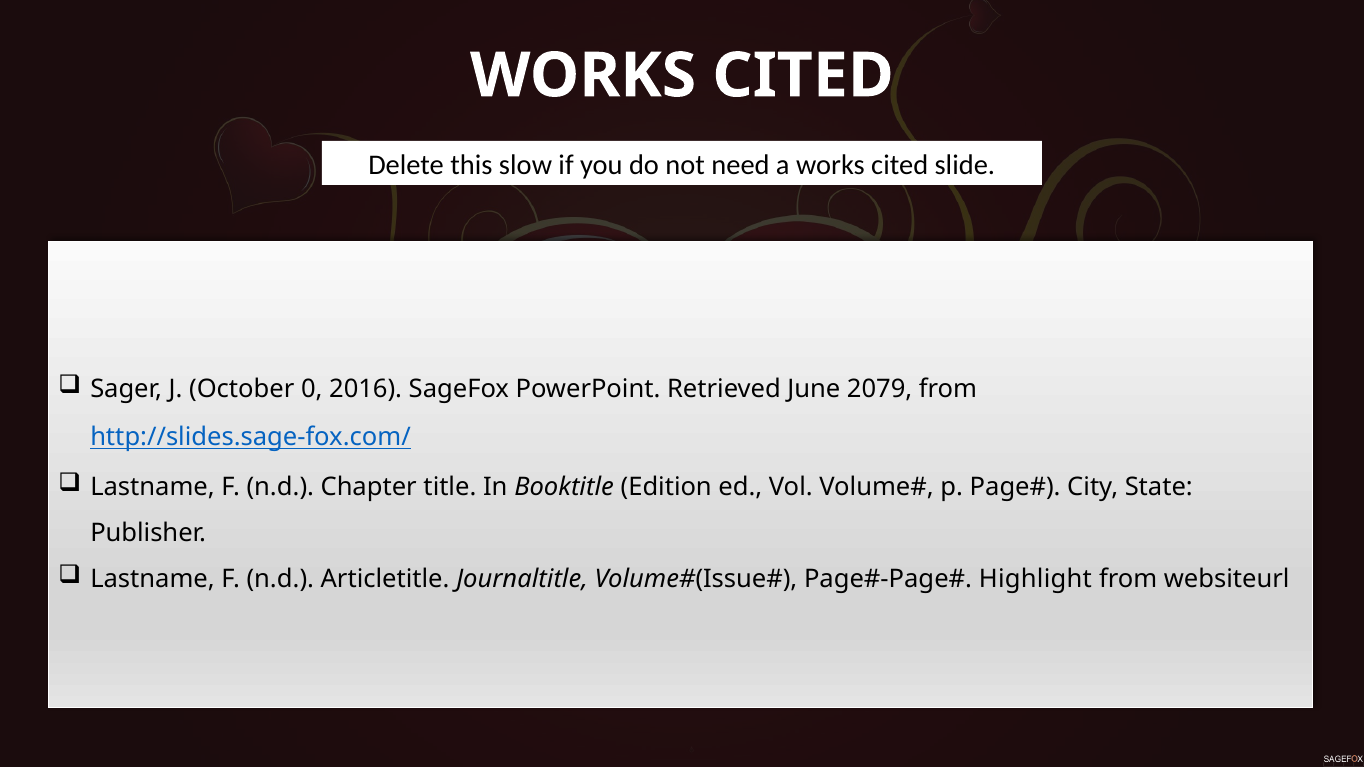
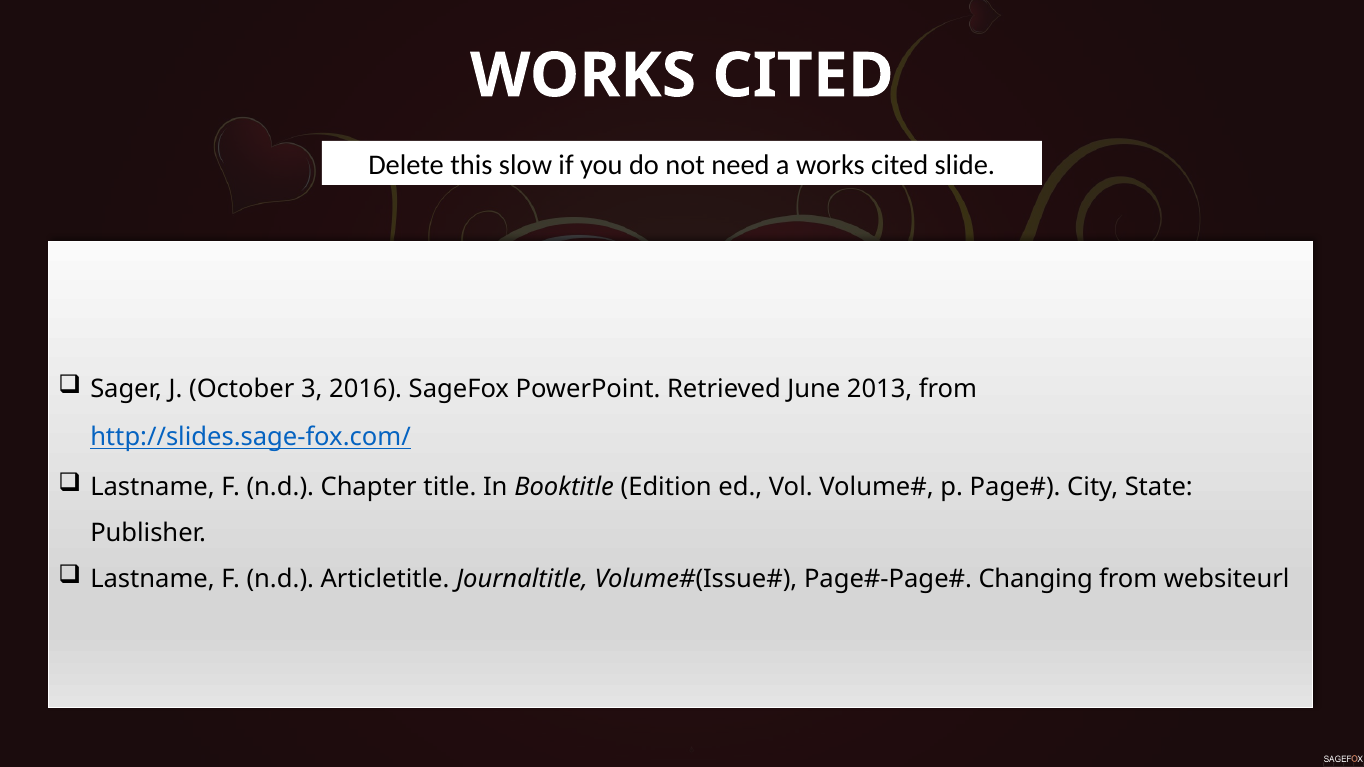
0: 0 -> 3
2079: 2079 -> 2013
Highlight: Highlight -> Changing
